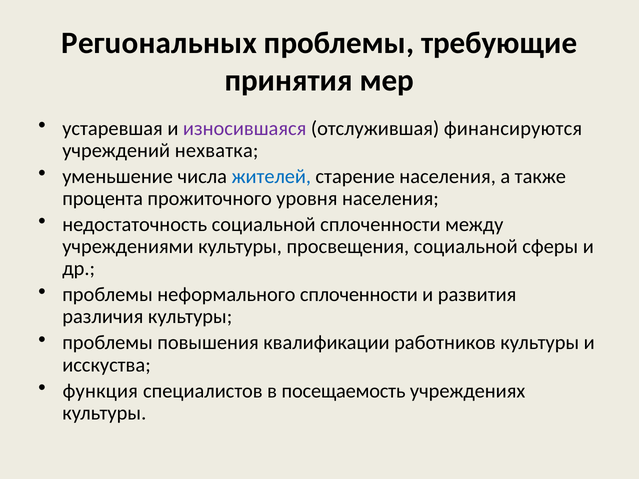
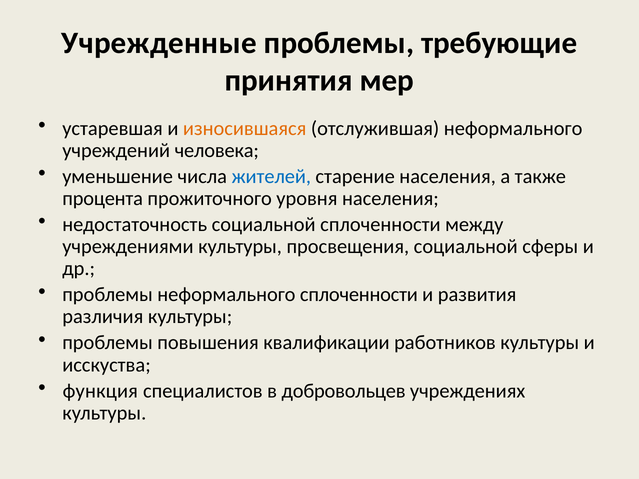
Регuональных: Регuональных -> Учрежденные
износившаяся colour: purple -> orange
отслужившая финансируются: финансируются -> неформального
нехватка: нехватка -> человека
посещаемость: посещаемость -> добровольцев
